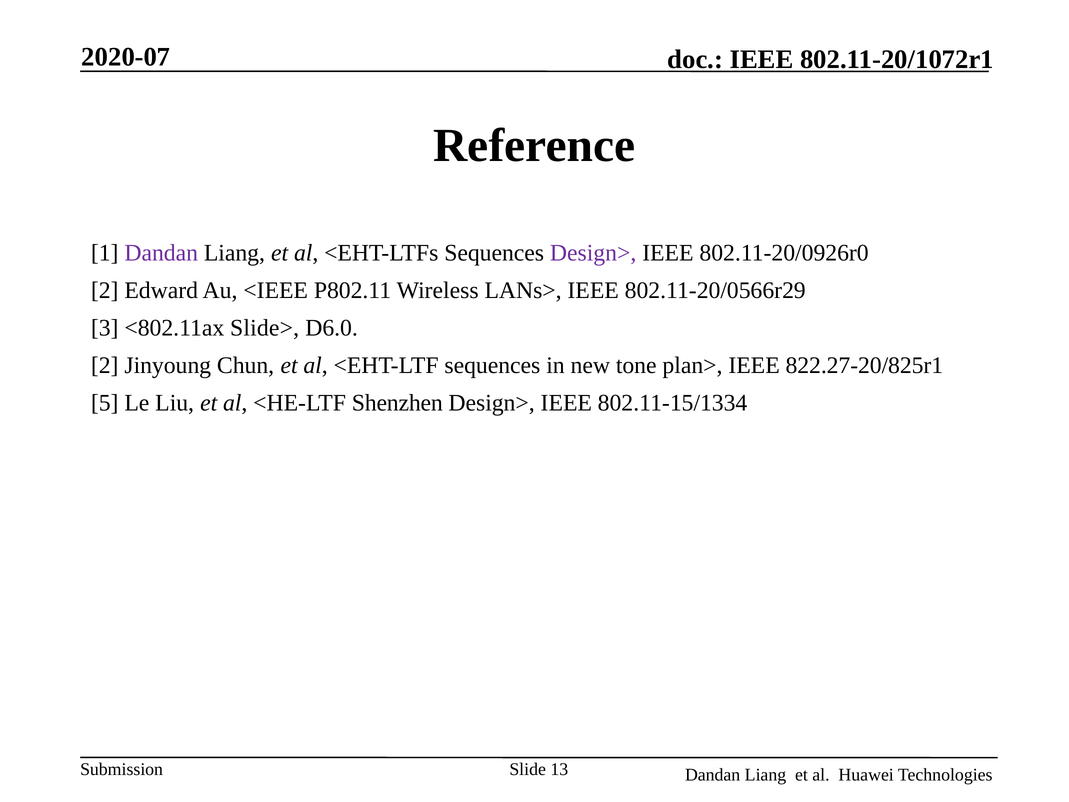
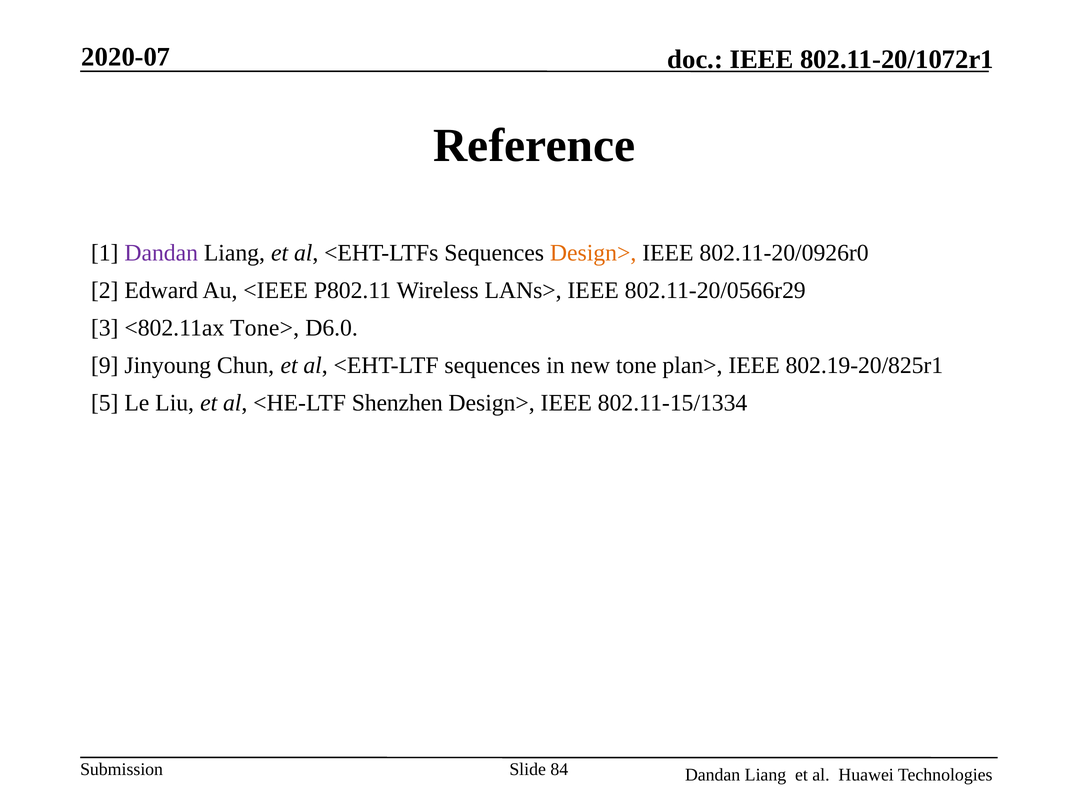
Design> at (593, 253) colour: purple -> orange
Slide>: Slide> -> Tone>
2 at (105, 365): 2 -> 9
822.27-20/825r1: 822.27-20/825r1 -> 802.19-20/825r1
13: 13 -> 84
